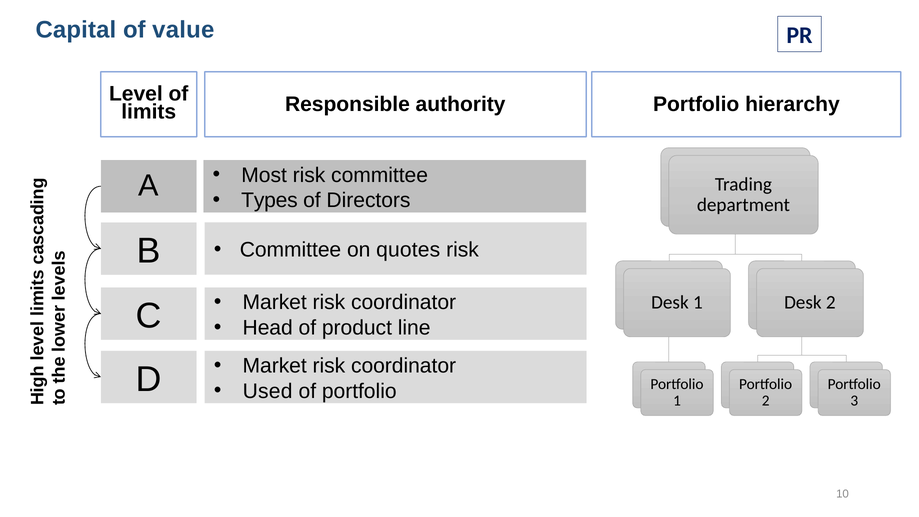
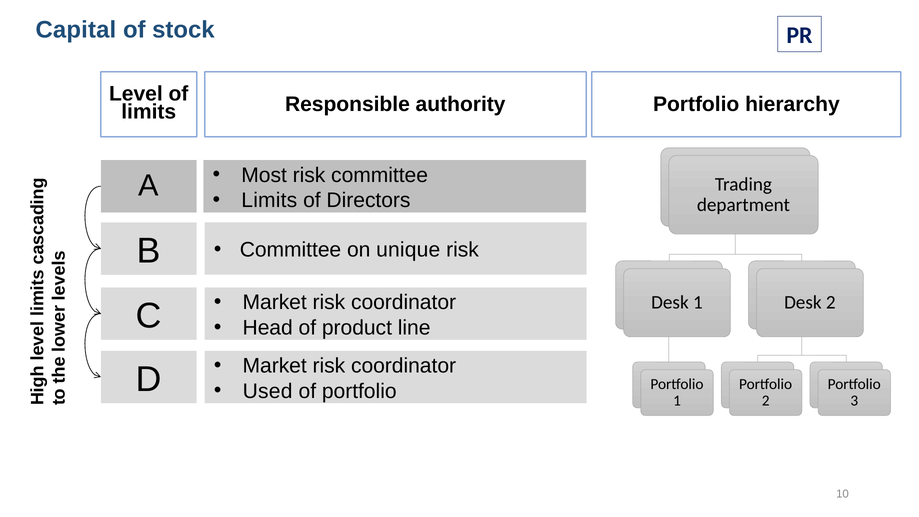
value: value -> stock
Types at (269, 200): Types -> Limits
quotes: quotes -> unique
